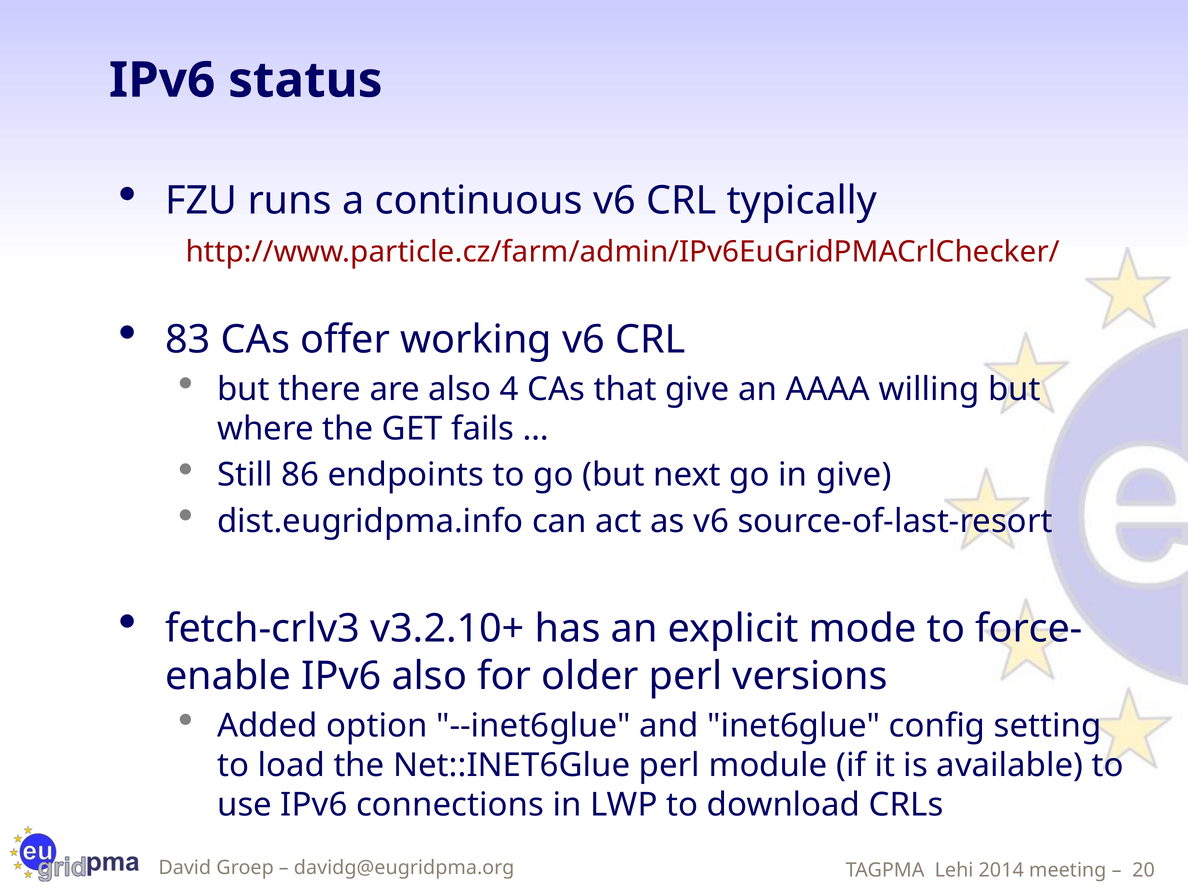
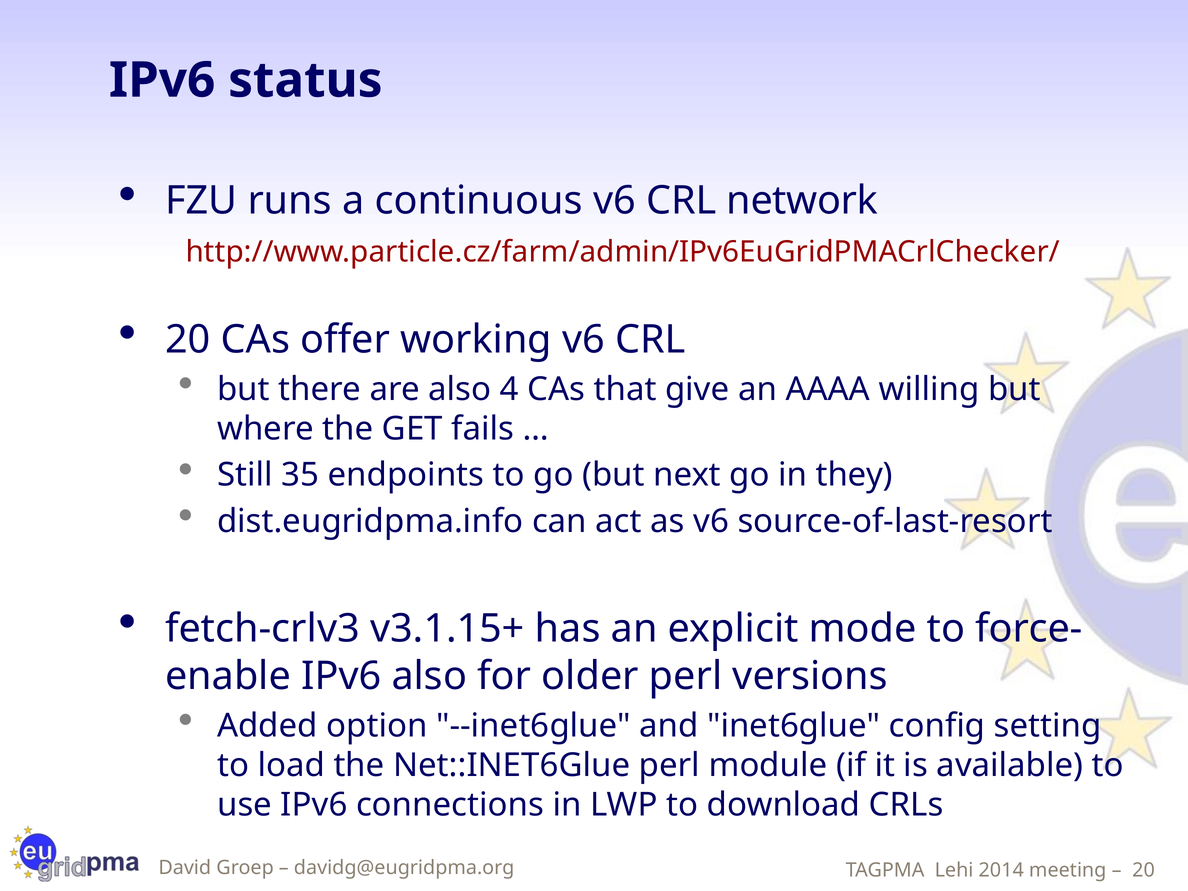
typically: typically -> network
83 at (188, 339): 83 -> 20
86: 86 -> 35
in give: give -> they
v3.2.10+: v3.2.10+ -> v3.1.15+
